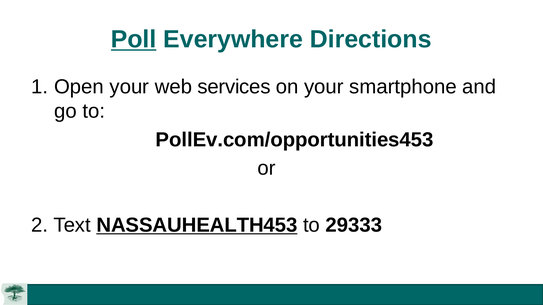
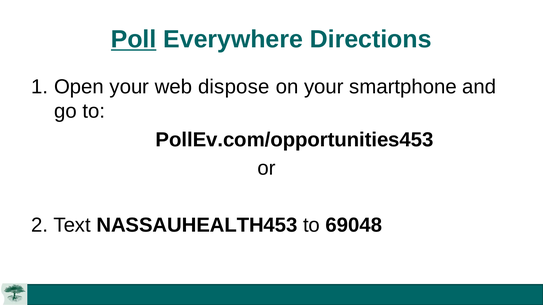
services: services -> dispose
NASSAUHEALTH453 underline: present -> none
29333: 29333 -> 69048
